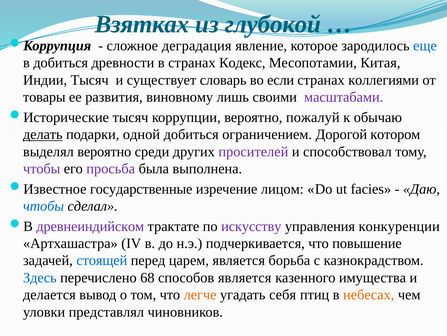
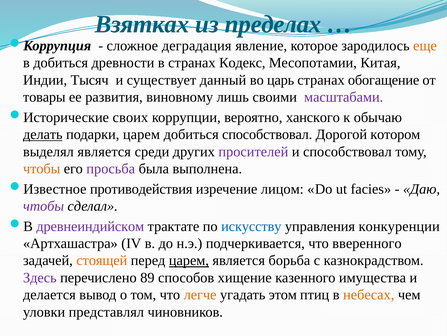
глубокой: глубокой -> пределах
еще colour: blue -> orange
словарь: словарь -> данный
если: если -> царь
коллегиями: коллегиями -> обогащение
тысяч at (131, 117): тысяч -> своих
пожалуй: пожалуй -> ханского
подарки одной: одной -> царем
добиться ограничением: ограничением -> способствовал
выделял вероятно: вероятно -> является
чтобы at (42, 168) colour: purple -> orange
государственные: государственные -> противодействия
чтобы at (44, 206) colour: blue -> purple
искусству colour: purple -> blue
повышение: повышение -> вверенного
стоящей colour: blue -> orange
царем at (189, 260) underline: none -> present
Здесь colour: blue -> purple
68: 68 -> 89
способов является: является -> хищение
себя: себя -> этом
